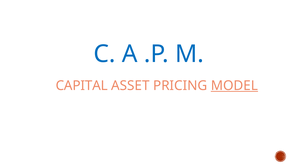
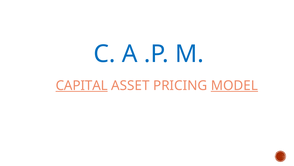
CAPITAL underline: none -> present
